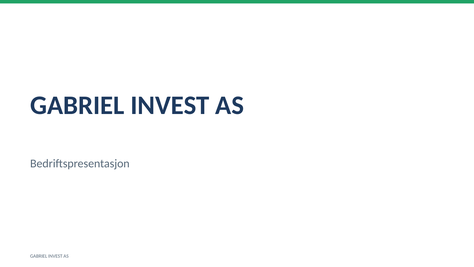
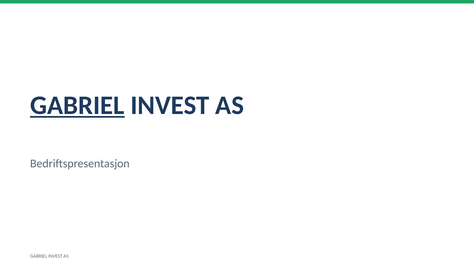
GABRIEL at (77, 105) underline: none -> present
